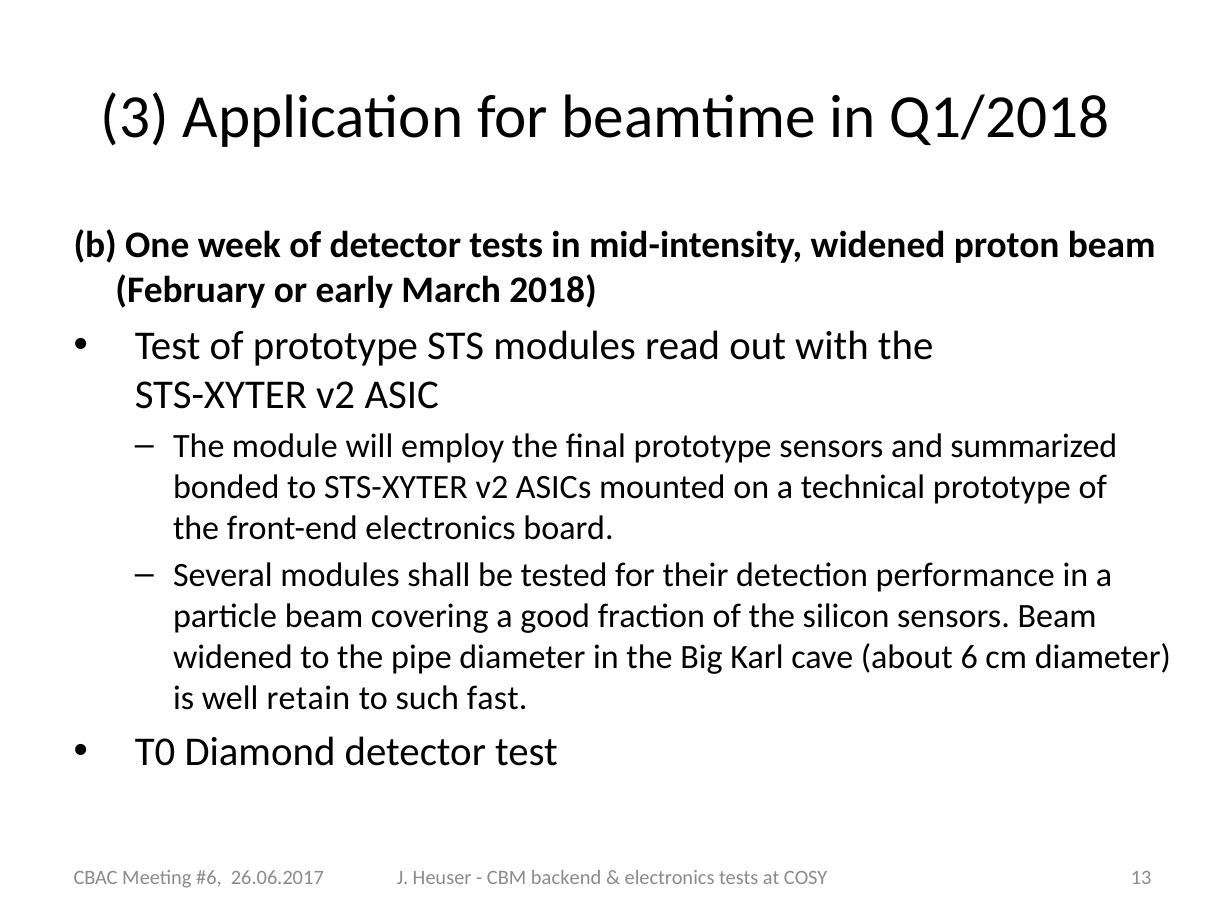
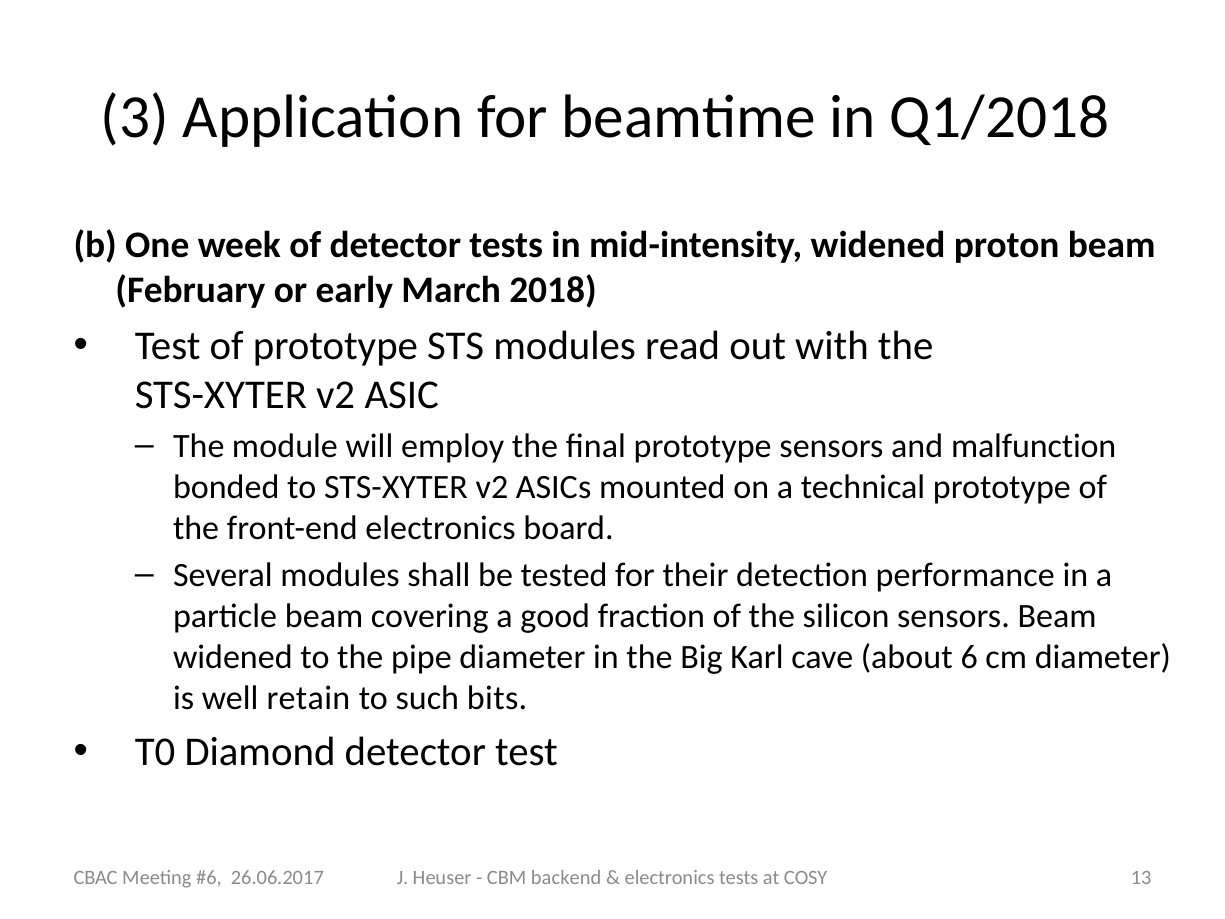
summarized: summarized -> malfunction
fast: fast -> bits
